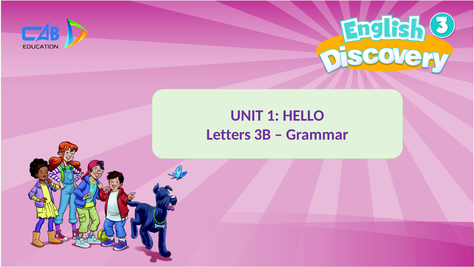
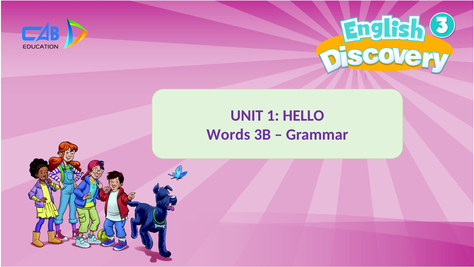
Letters: Letters -> Words
